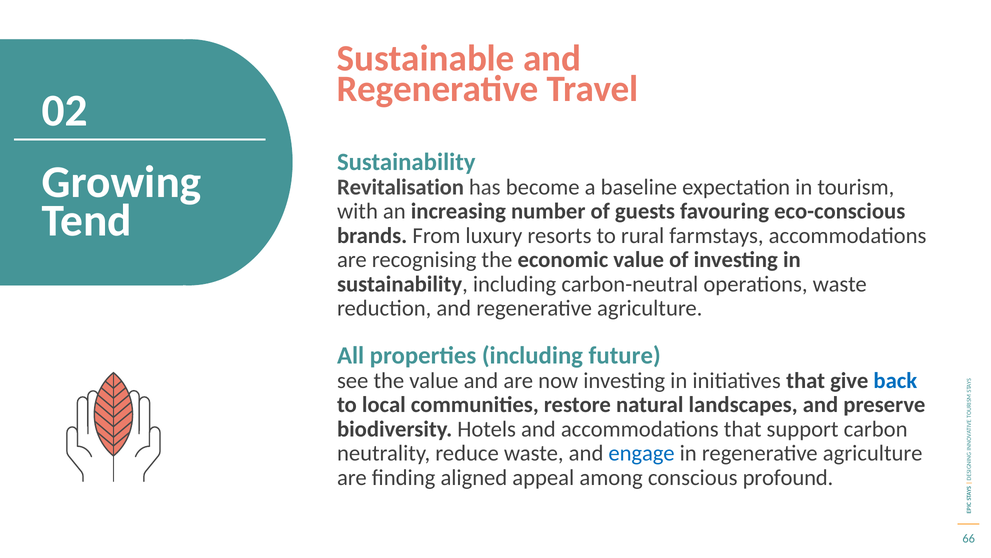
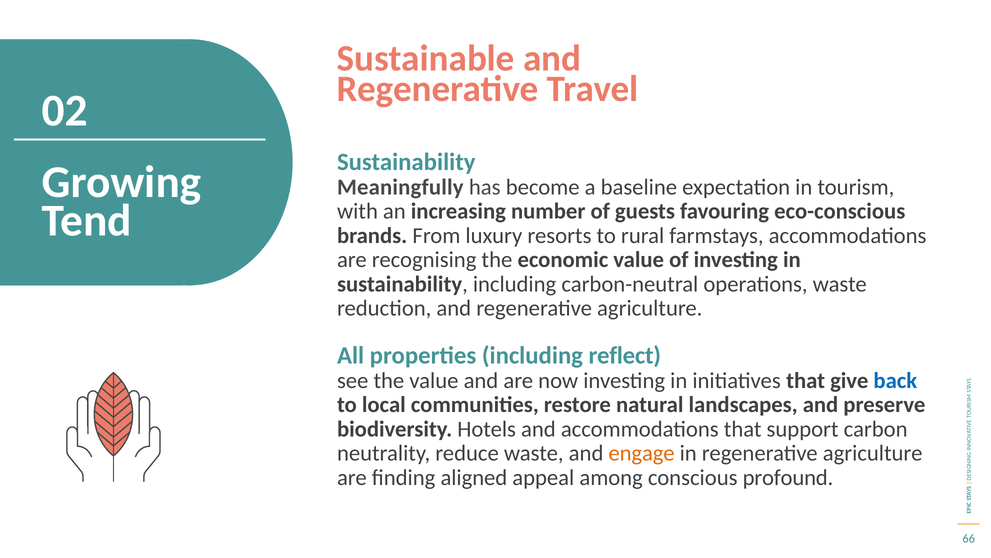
Revitalisation: Revitalisation -> Meaningfully
future: future -> reflect
engage colour: blue -> orange
